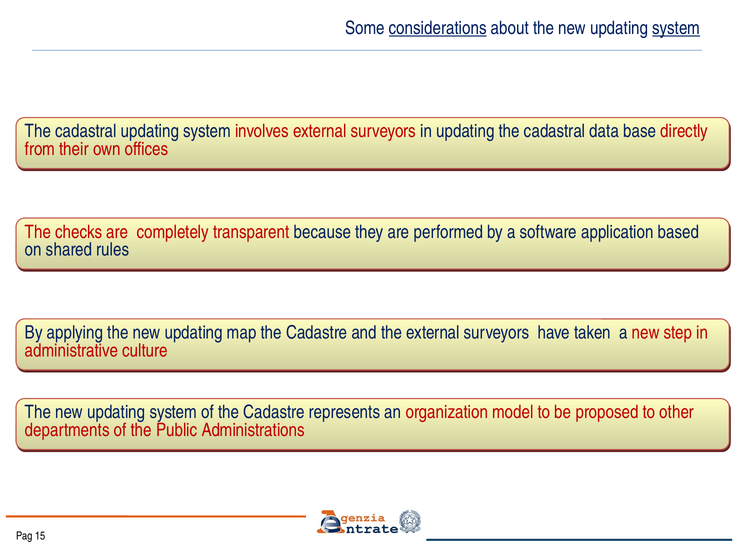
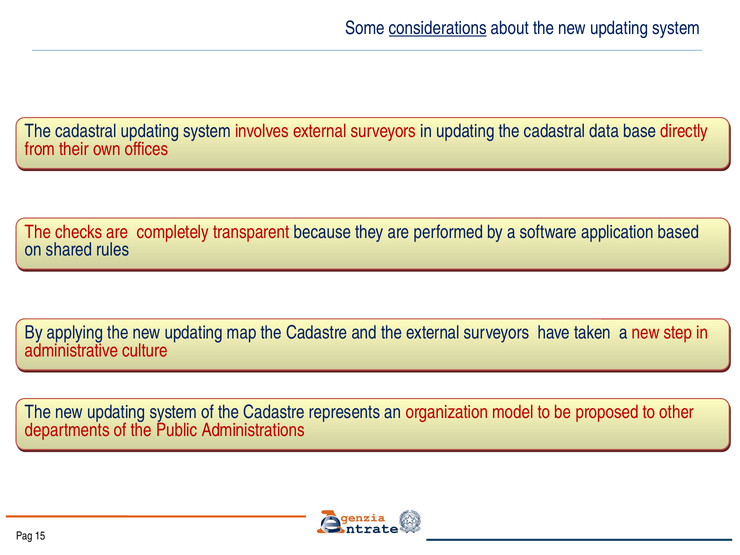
system at (676, 28) underline: present -> none
